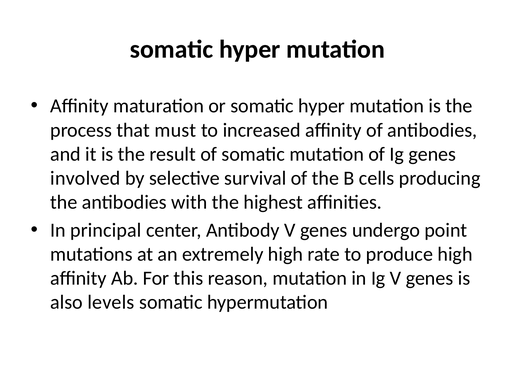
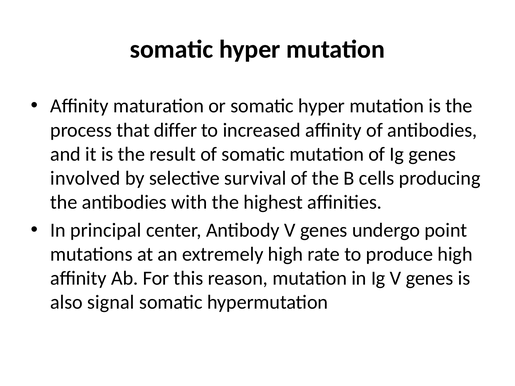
must: must -> differ
levels: levels -> signal
